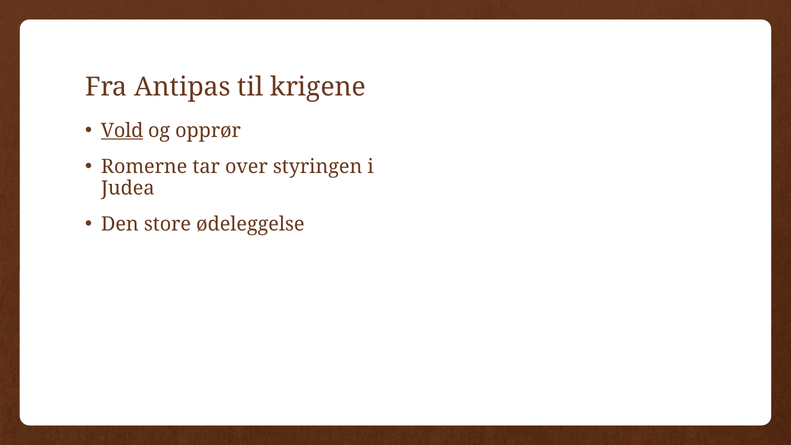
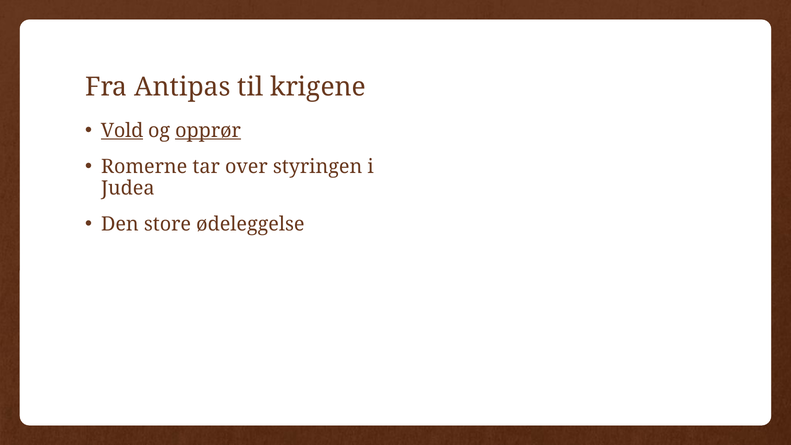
opprør underline: none -> present
